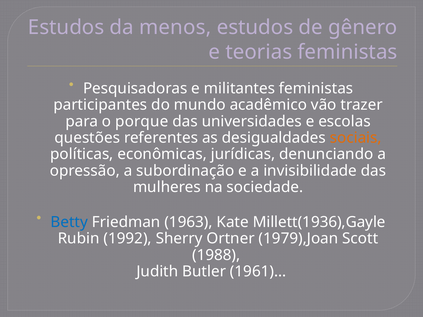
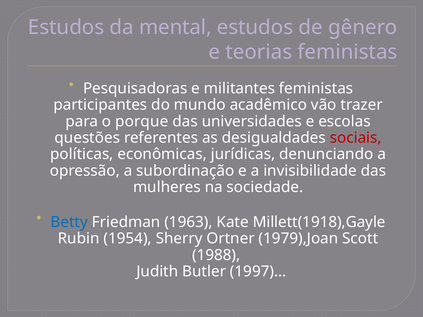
menos: menos -> mental
sociais colour: orange -> red
Millett(1936),Gayle: Millett(1936),Gayle -> Millett(1918),Gayle
1992: 1992 -> 1954
1961: 1961 -> 1997
